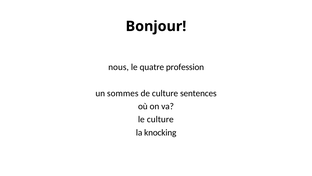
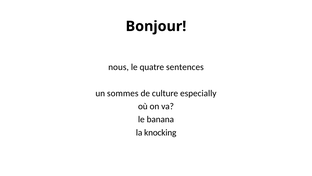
profession: profession -> sentences
sentences: sentences -> especially
le culture: culture -> banana
